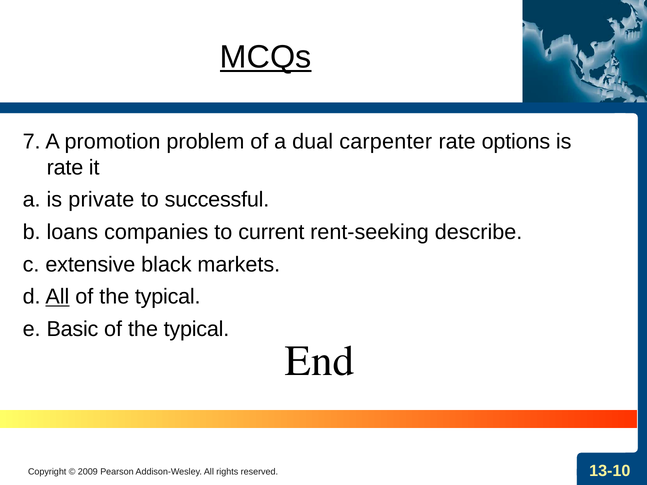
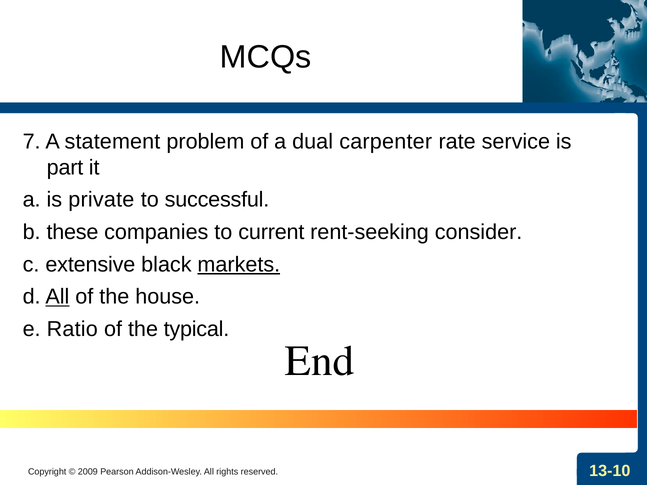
MCQs underline: present -> none
promotion: promotion -> statement
options: options -> service
rate at (65, 168): rate -> part
loans: loans -> these
describe: describe -> consider
markets underline: none -> present
typical at (168, 297): typical -> house
Basic: Basic -> Ratio
